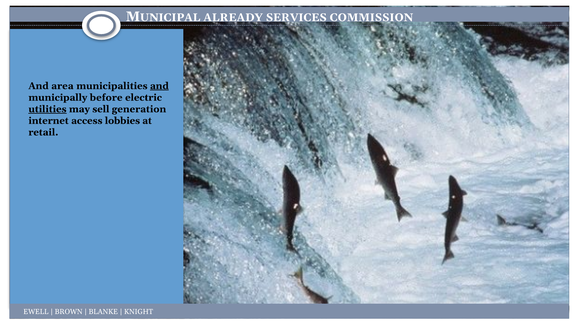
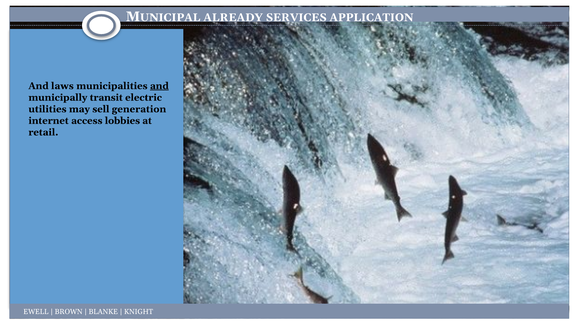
COMMISSION: COMMISSION -> APPLICATION
area: area -> laws
before: before -> transit
utilities underline: present -> none
